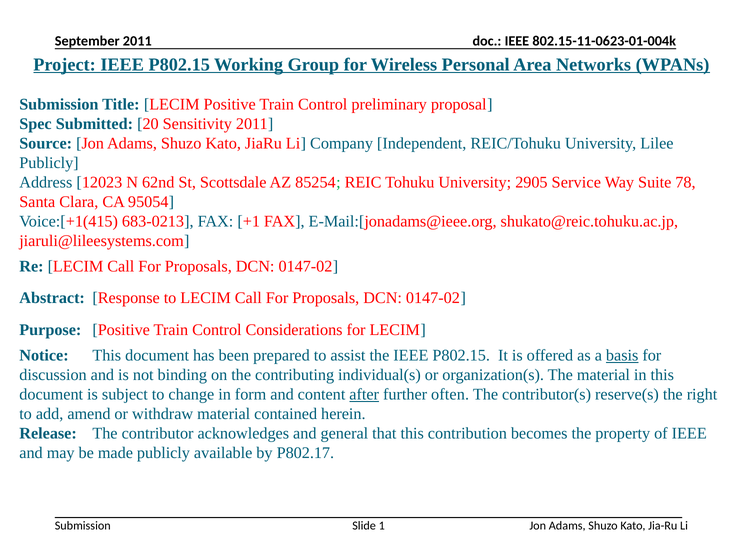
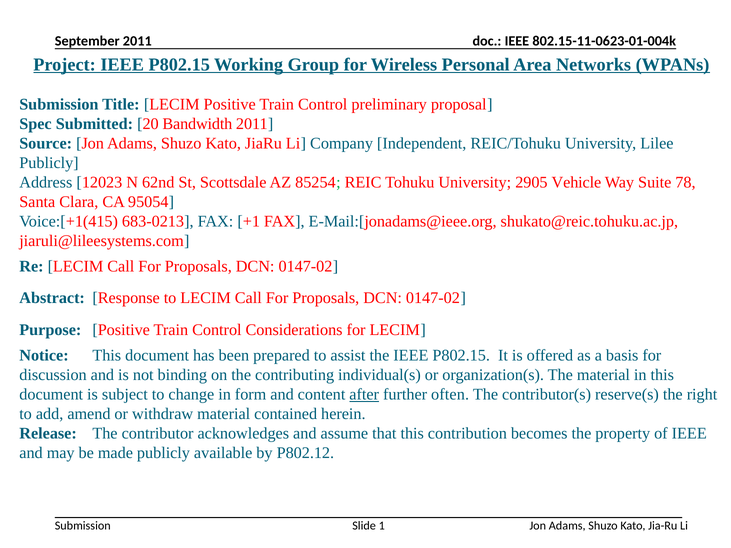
Sensitivity: Sensitivity -> Bandwidth
Service: Service -> Vehicle
basis underline: present -> none
general: general -> assume
P802.17: P802.17 -> P802.12
